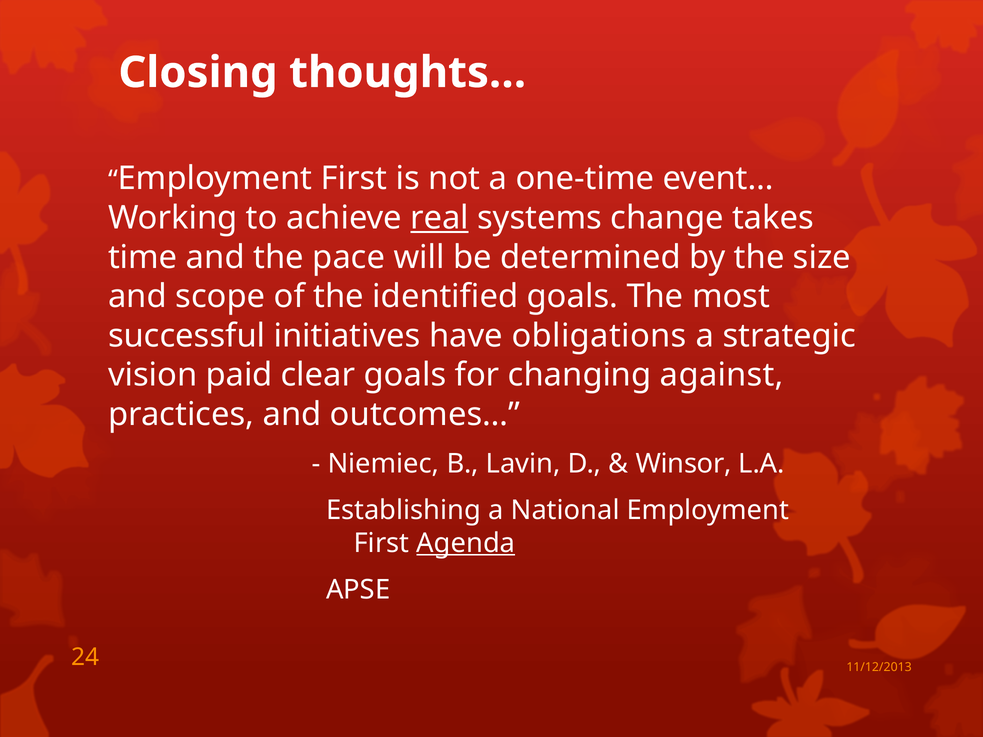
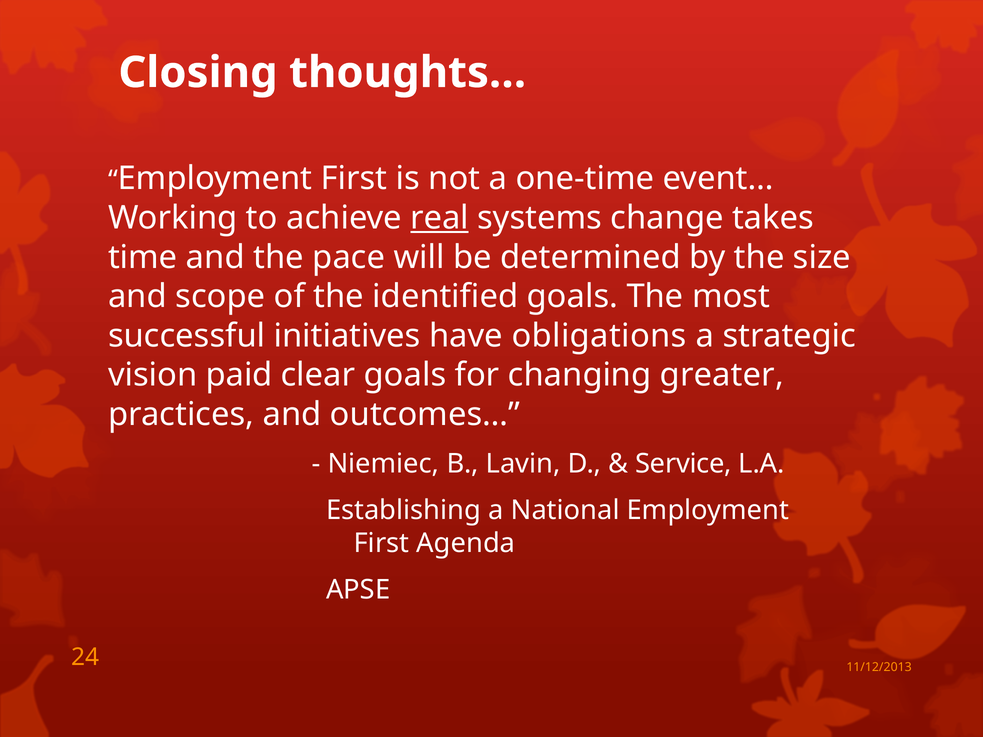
against: against -> greater
Winsor: Winsor -> Service
Agenda underline: present -> none
